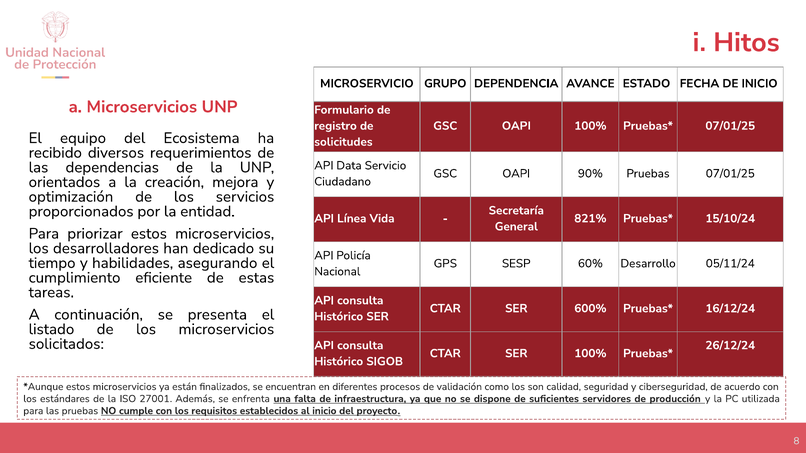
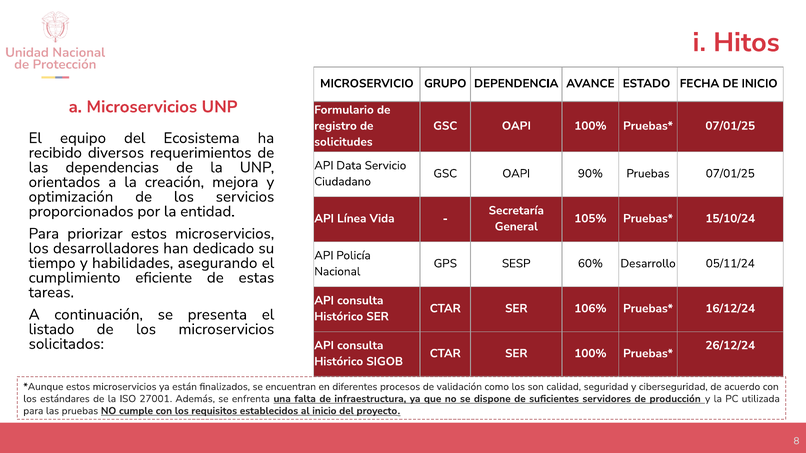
821%: 821% -> 105%
600%: 600% -> 106%
